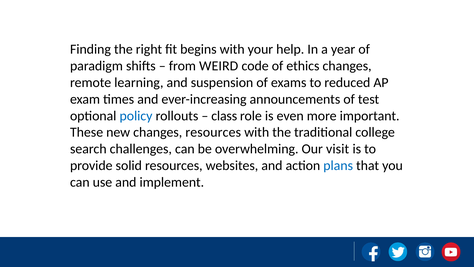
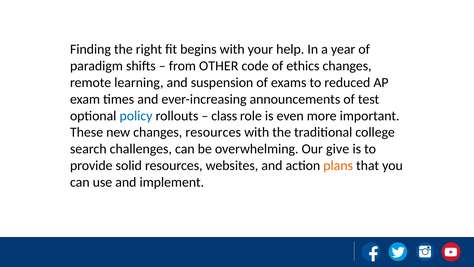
WEIRD: WEIRD -> OTHER
visit: visit -> give
plans colour: blue -> orange
